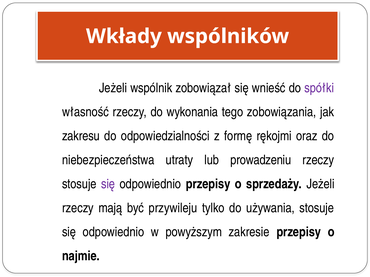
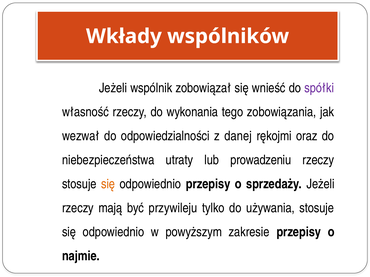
zakresu: zakresu -> wezwał
formę: formę -> danej
się at (108, 184) colour: purple -> orange
